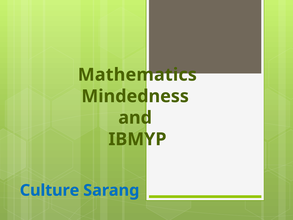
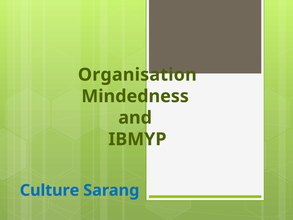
Mathematics: Mathematics -> Organisation
